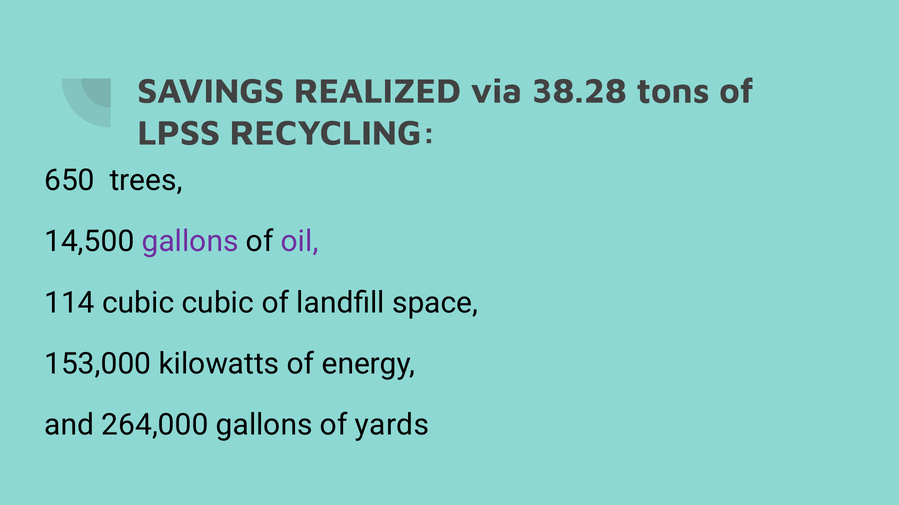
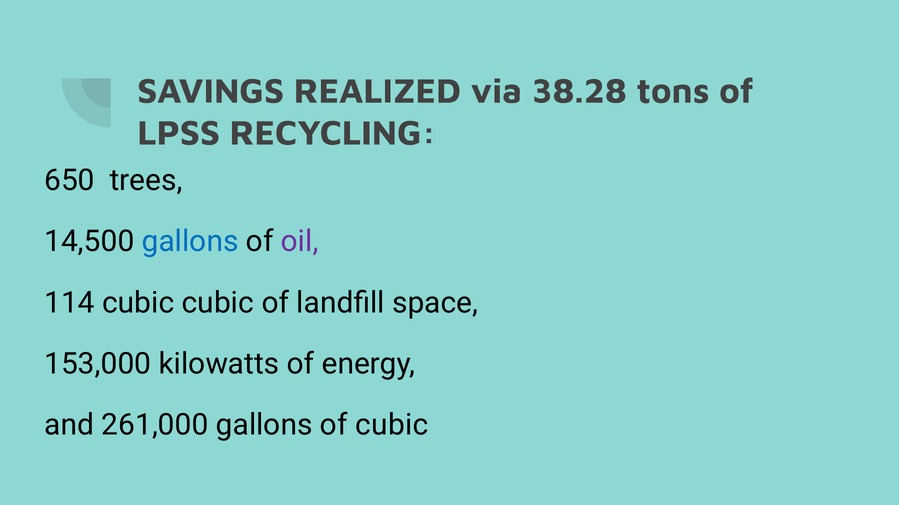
gallons at (190, 242) colour: purple -> blue
264,000: 264,000 -> 261,000
of yards: yards -> cubic
